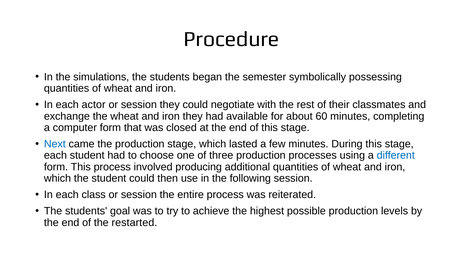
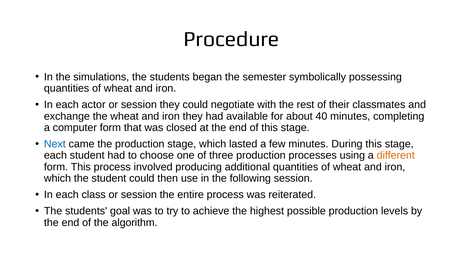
60: 60 -> 40
different colour: blue -> orange
restarted: restarted -> algorithm
